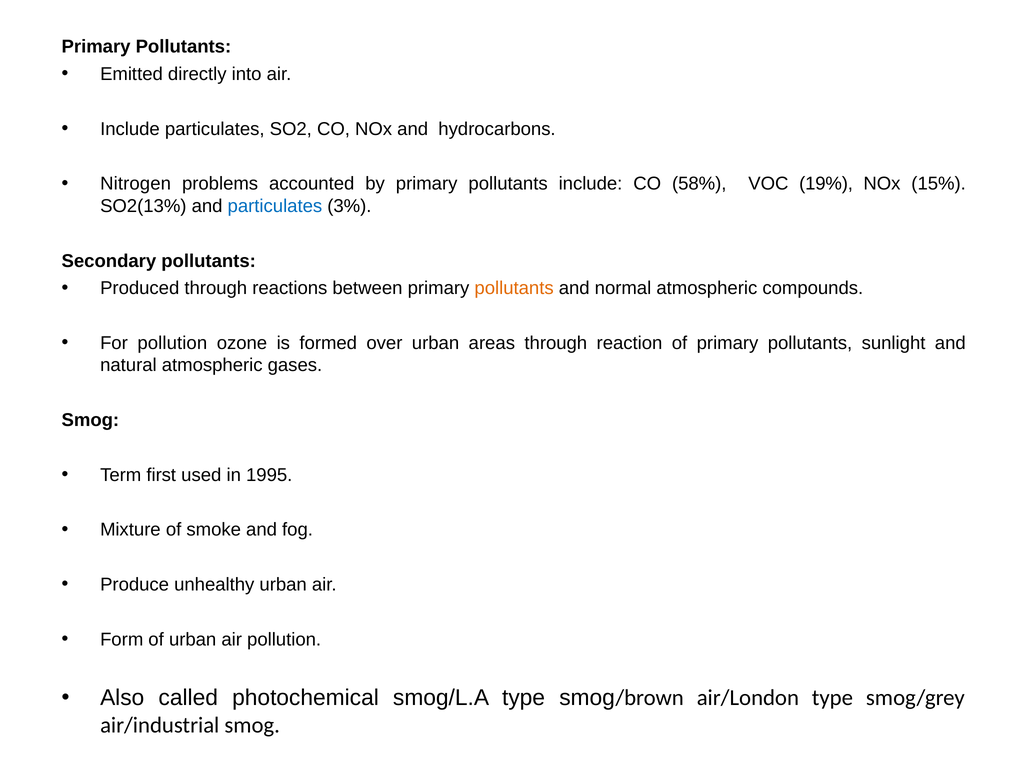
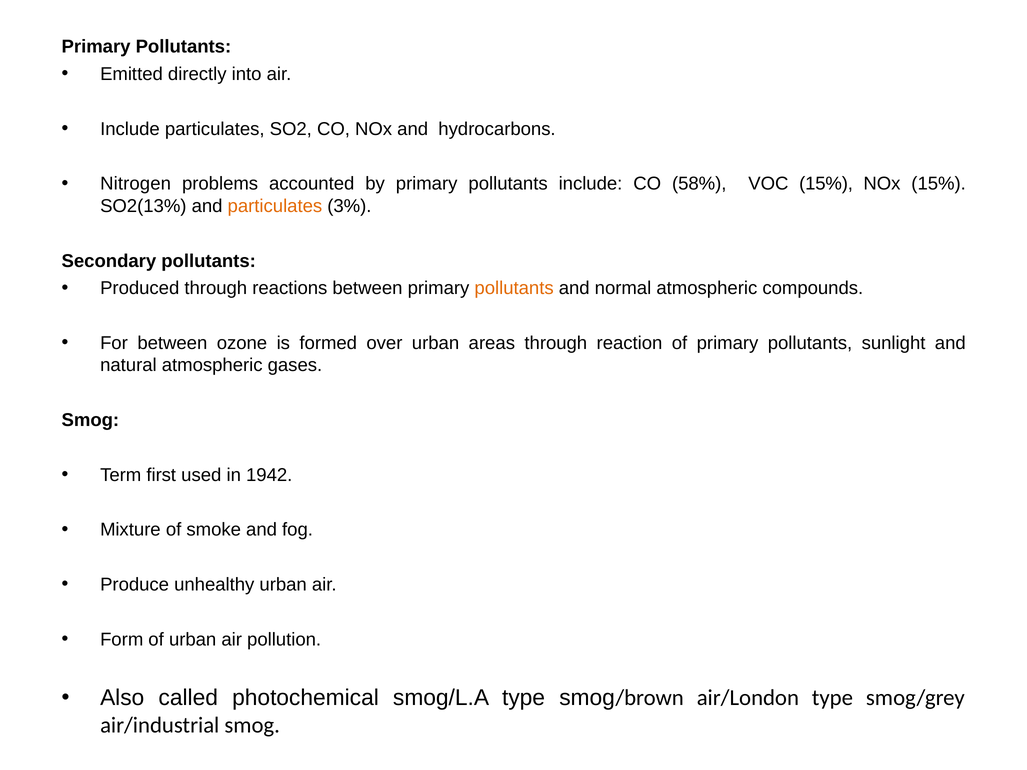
VOC 19%: 19% -> 15%
particulates at (275, 206) colour: blue -> orange
For pollution: pollution -> between
1995: 1995 -> 1942
